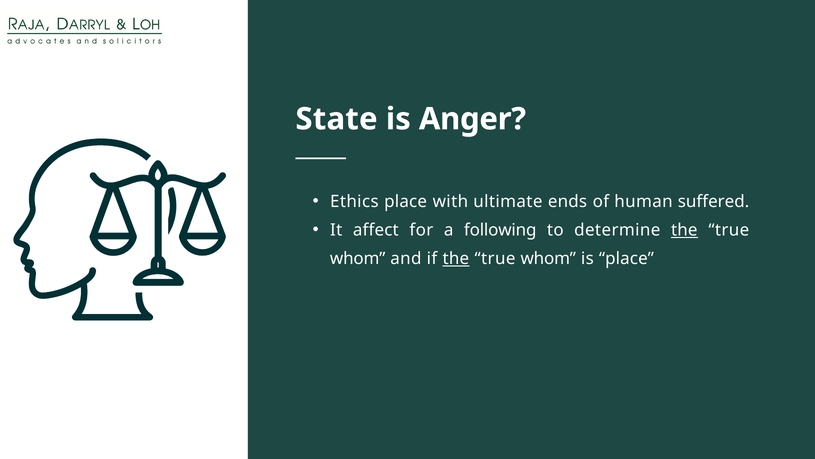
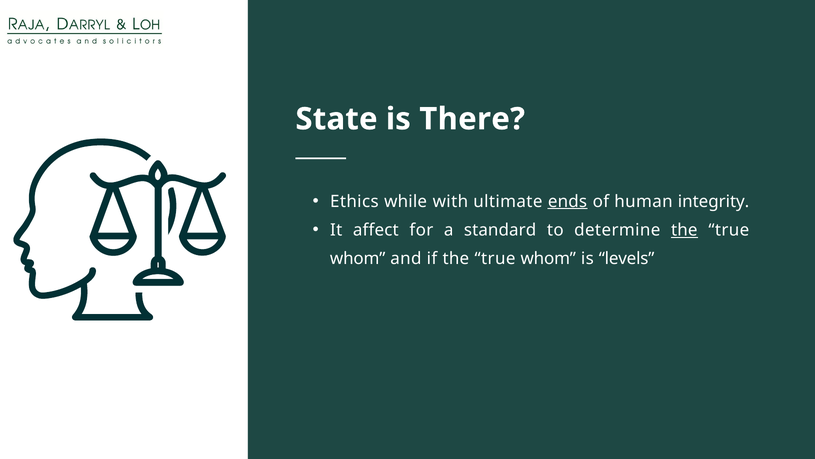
Anger: Anger -> There
Ethics place: place -> while
ends underline: none -> present
suffered: suffered -> integrity
following: following -> standard
the at (456, 258) underline: present -> none
is place: place -> levels
